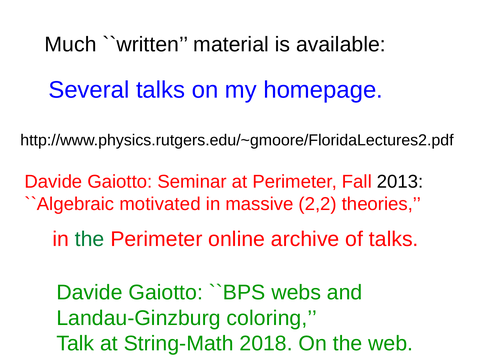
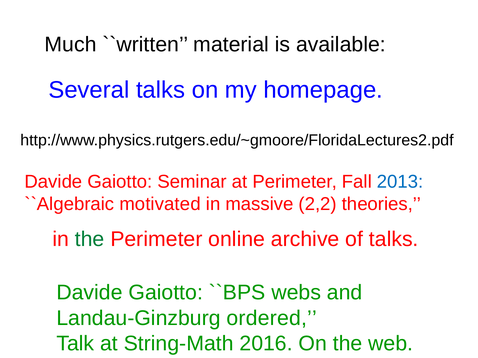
2013 colour: black -> blue
coloring: coloring -> ordered
2018: 2018 -> 2016
